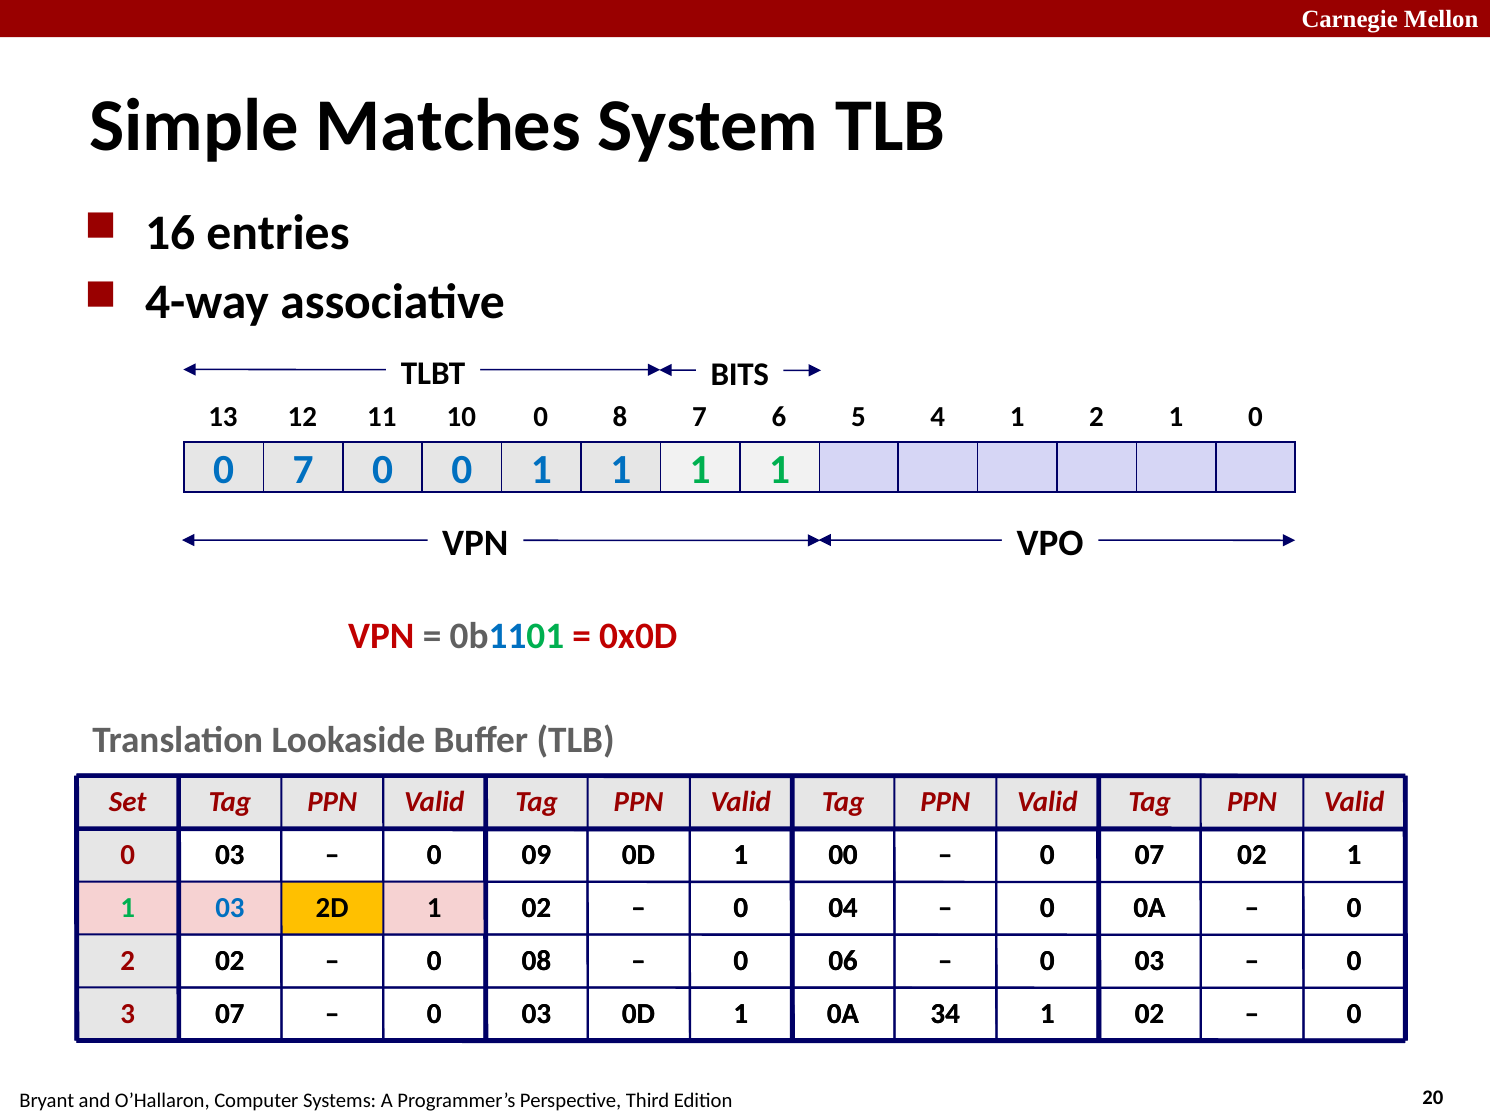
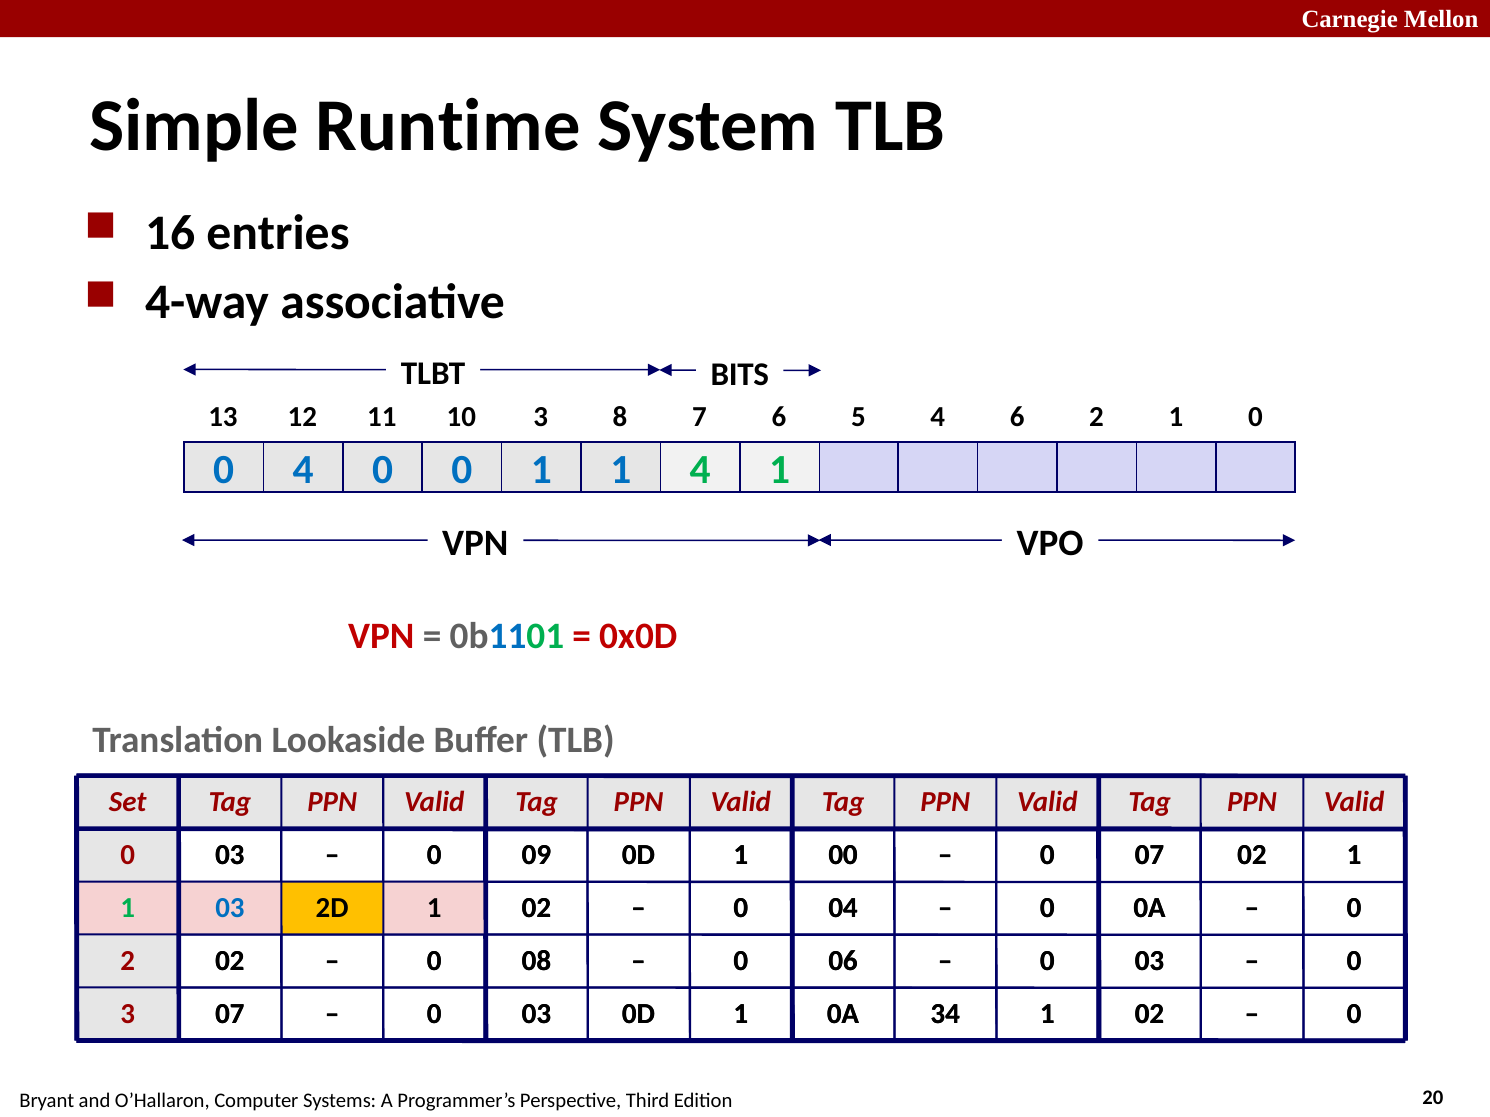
Matches: Matches -> Runtime
10 0: 0 -> 3
4 1: 1 -> 6
0 7: 7 -> 4
0 1 1 1: 1 -> 4
